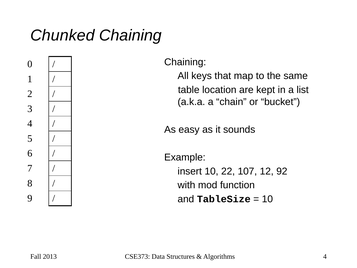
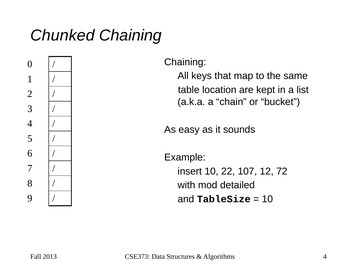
92: 92 -> 72
function: function -> detailed
